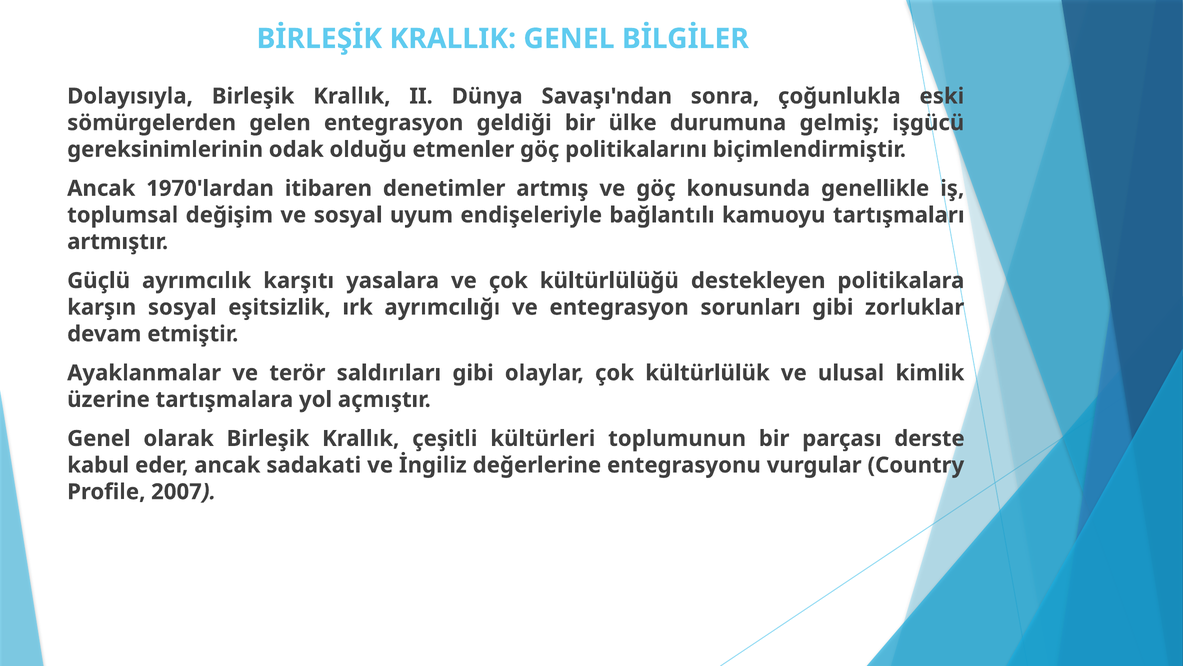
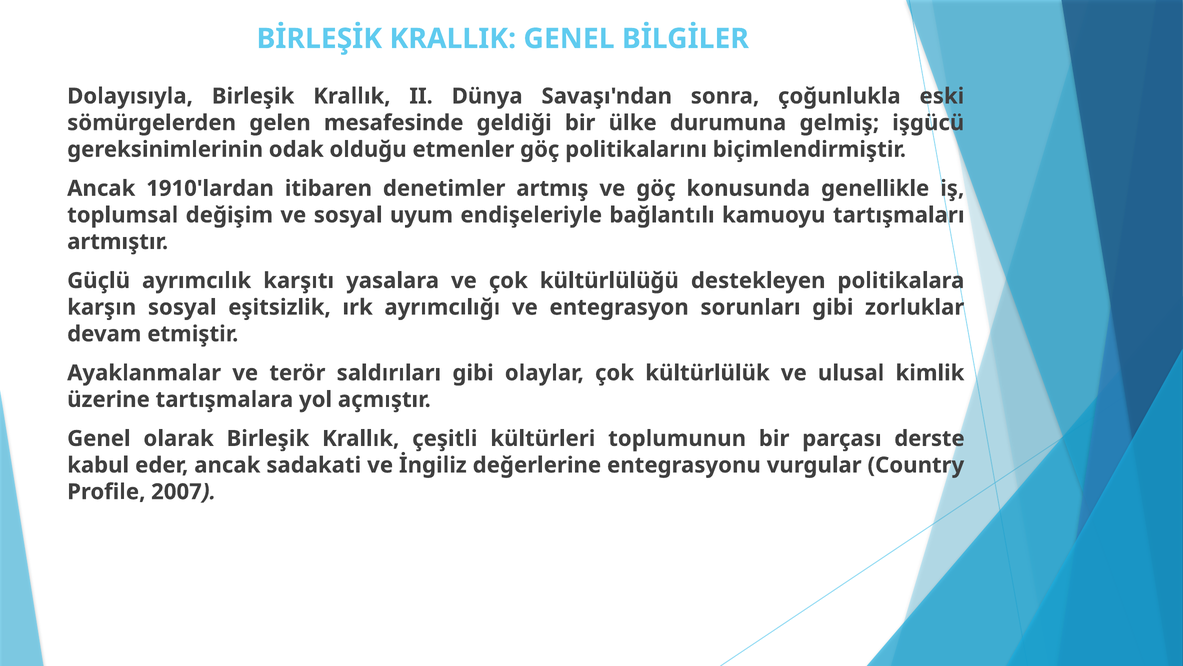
gelen entegrasyon: entegrasyon -> mesafesinde
1970'lardan: 1970'lardan -> 1910'lardan
